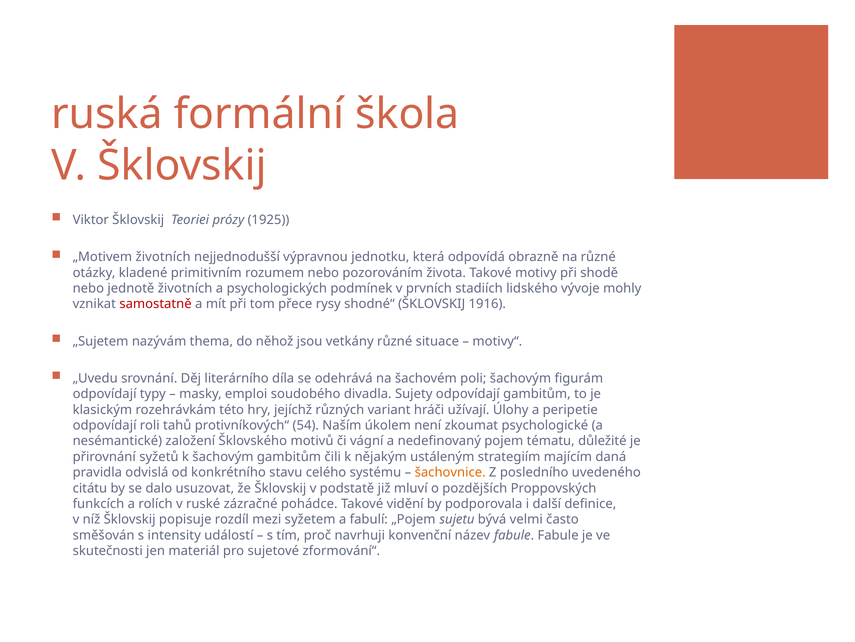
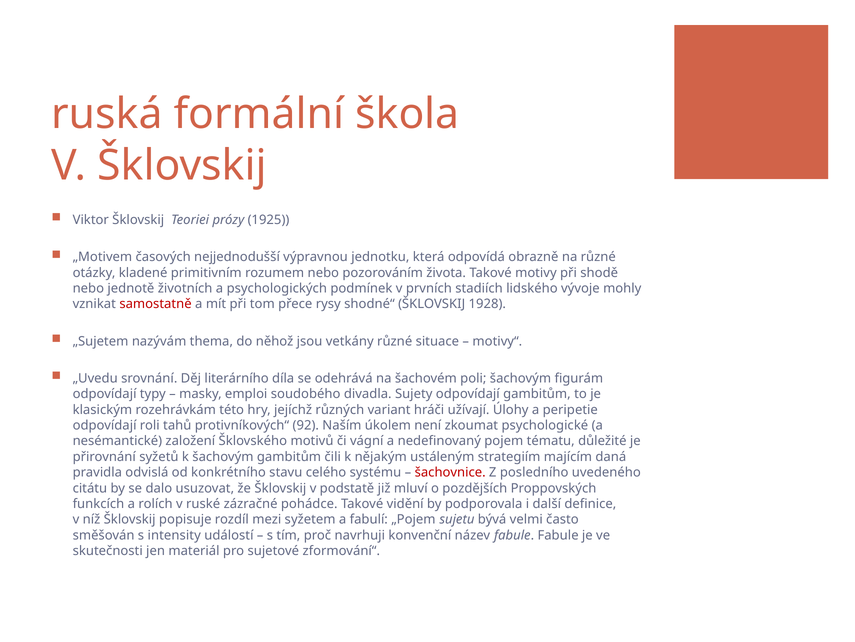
„Motivem životních: životních -> časových
1916: 1916 -> 1928
54: 54 -> 92
šachovnice colour: orange -> red
